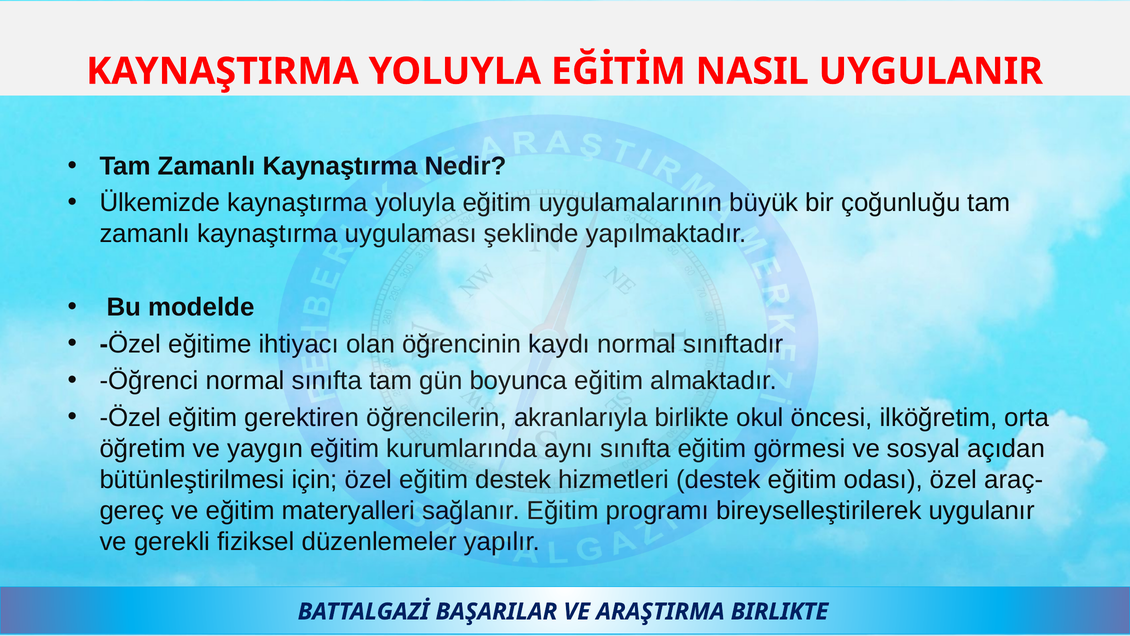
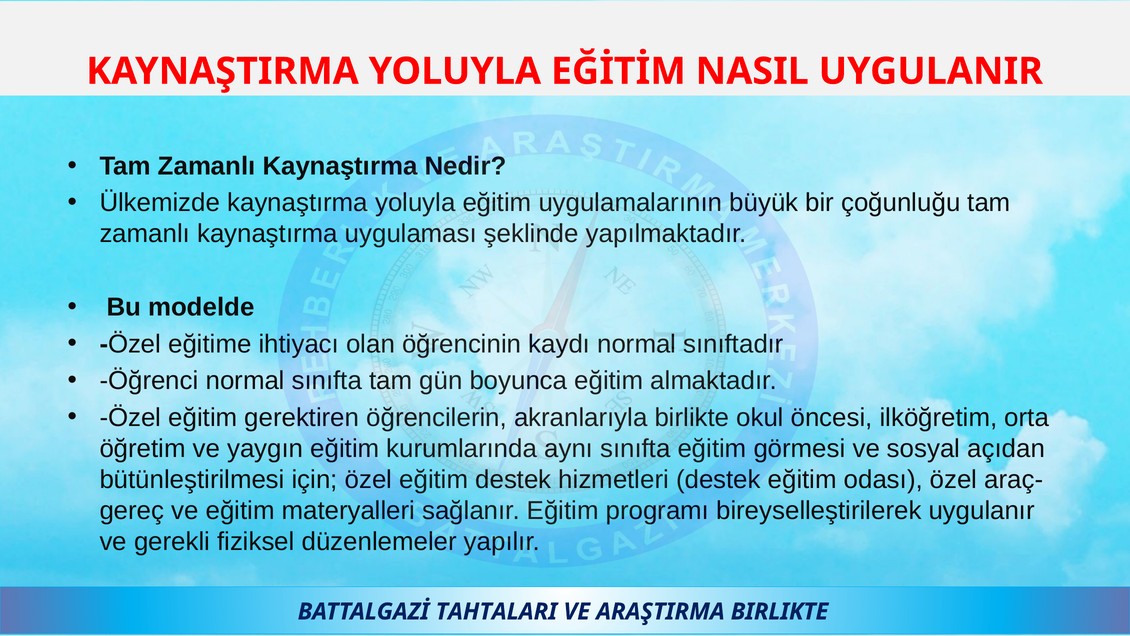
BAŞARILAR: BAŞARILAR -> TAHTALARI
